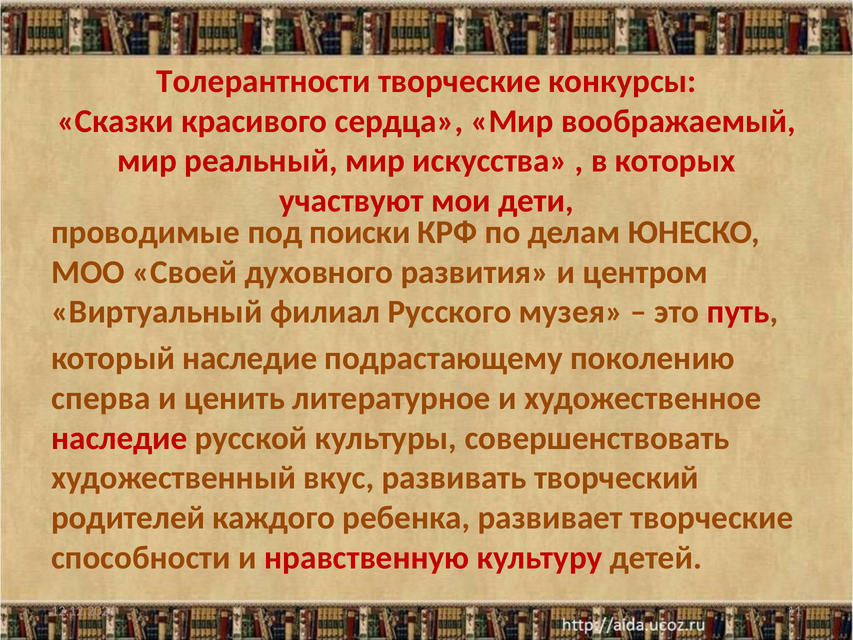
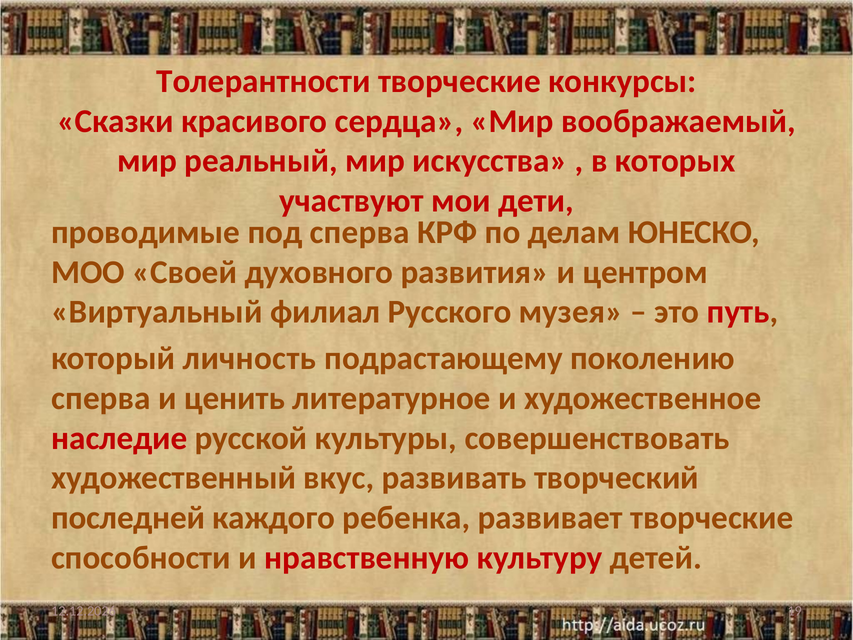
под поиски: поиски -> сперва
который наследие: наследие -> личность
родителей: родителей -> последней
11: 11 -> 19
